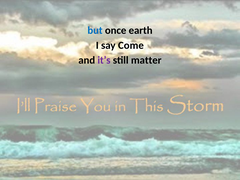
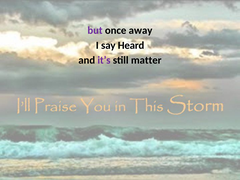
but colour: blue -> purple
earth: earth -> away
Come: Come -> Heard
